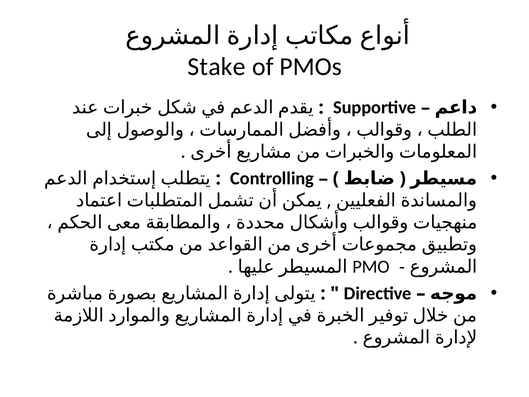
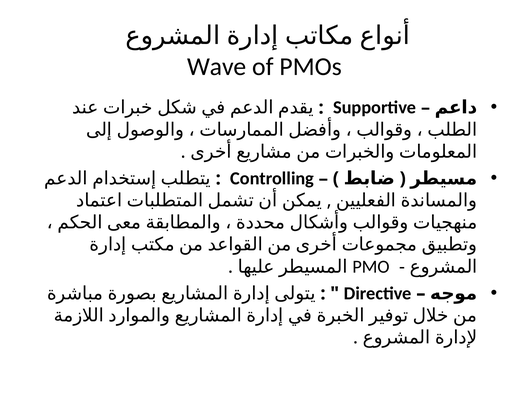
Stake: Stake -> Wave
